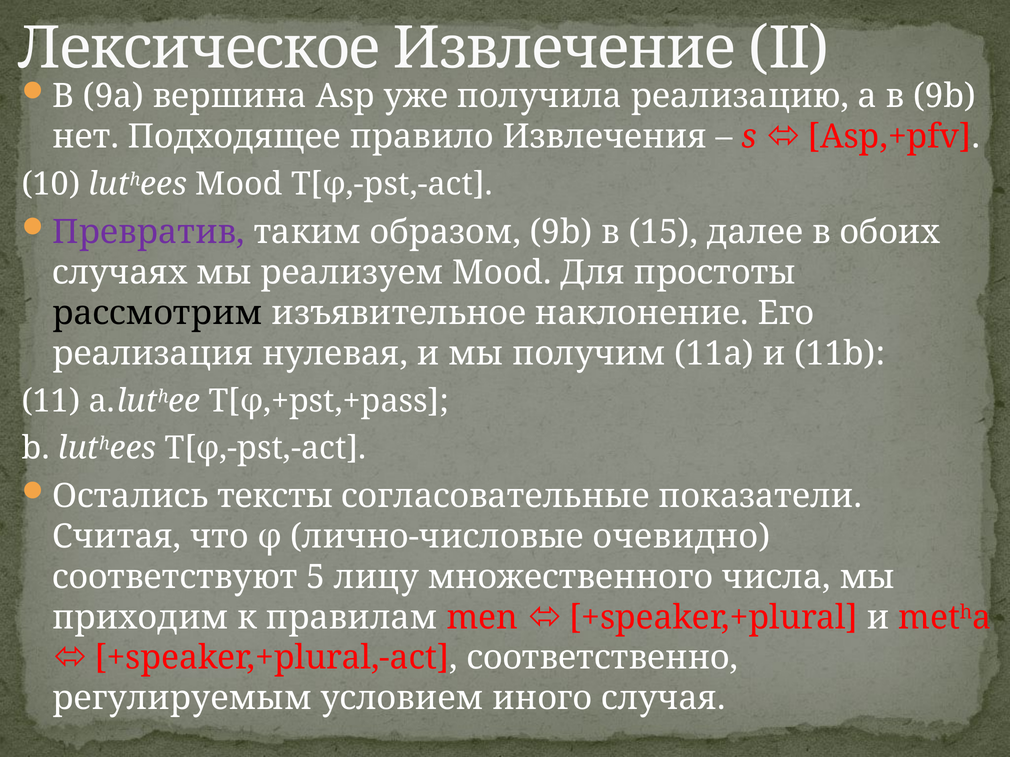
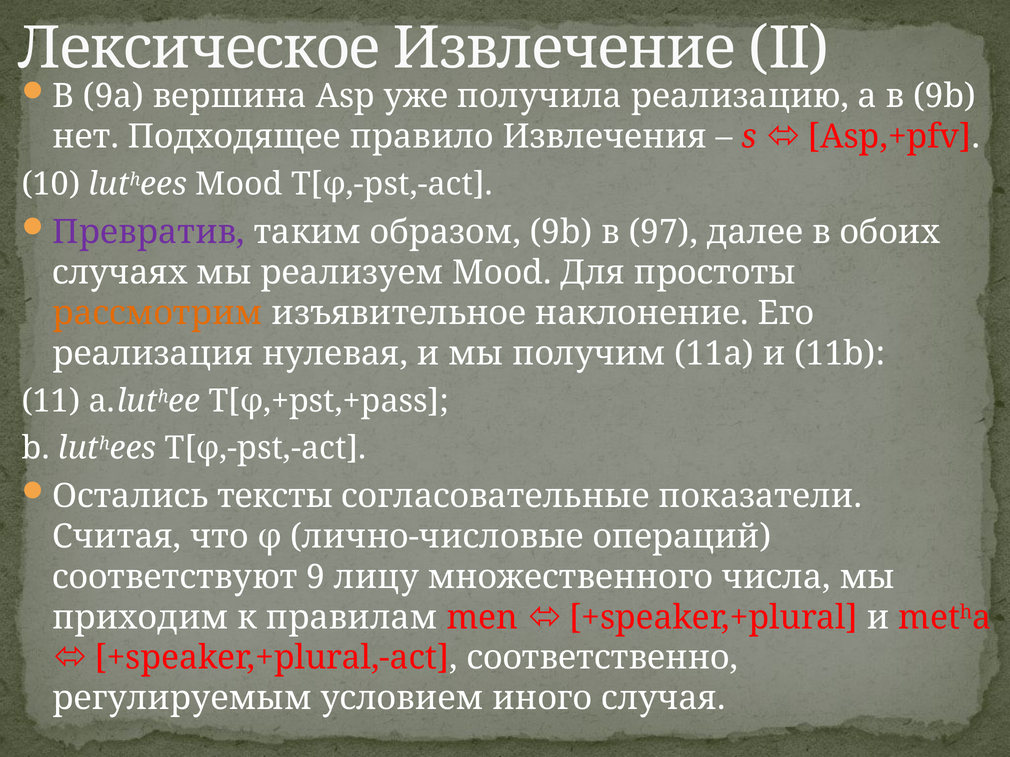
15: 15 -> 97
рассмотрим colour: black -> orange
очевидно: очевидно -> операций
5: 5 -> 9
